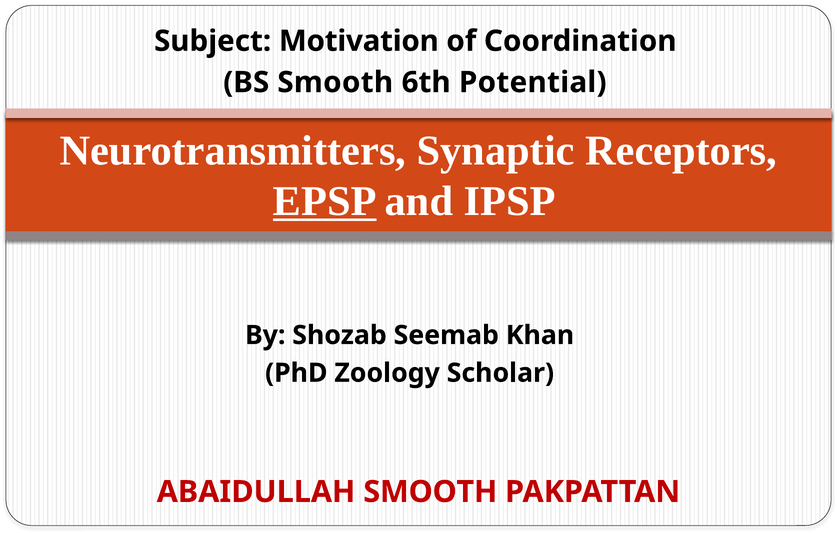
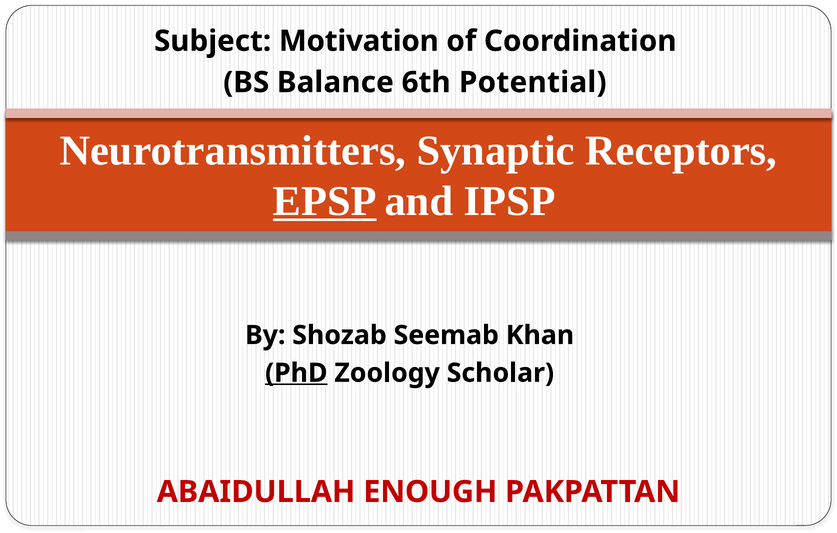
BS Smooth: Smooth -> Balance
PhD underline: none -> present
ABAIDULLAH SMOOTH: SMOOTH -> ENOUGH
